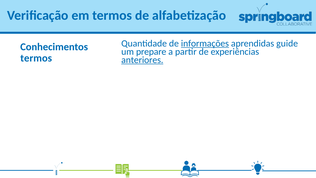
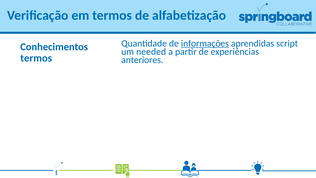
guide: guide -> script
prepare: prepare -> needed
anteriores underline: present -> none
